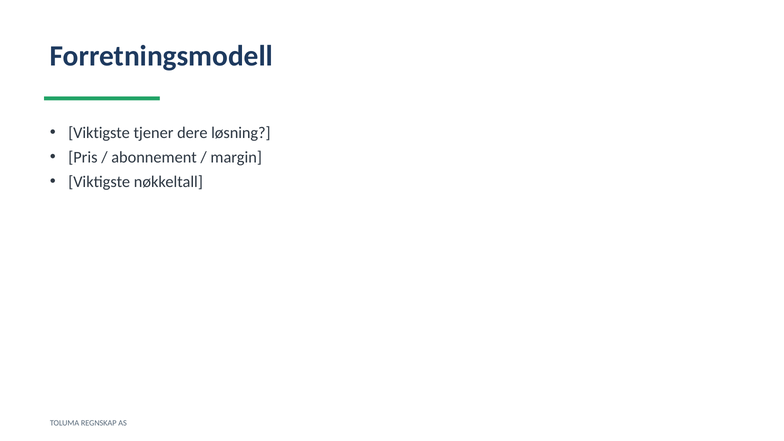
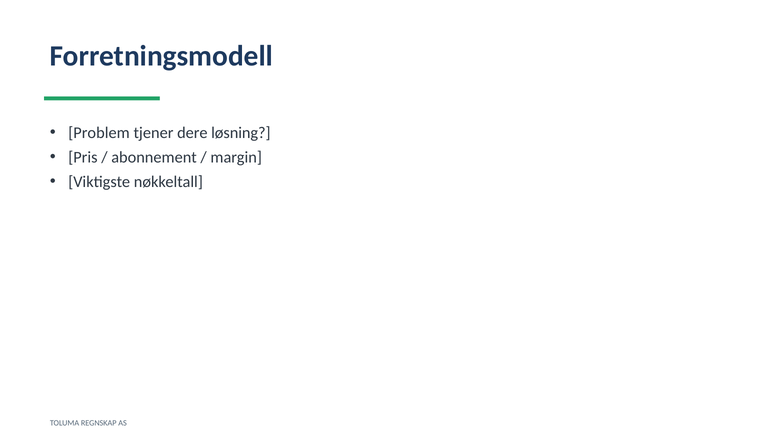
Viktigste at (99, 133): Viktigste -> Problem
